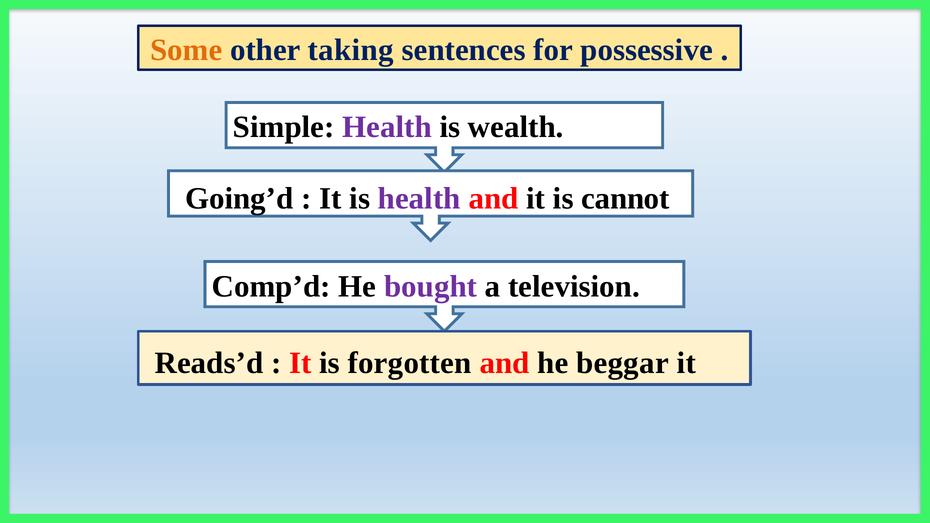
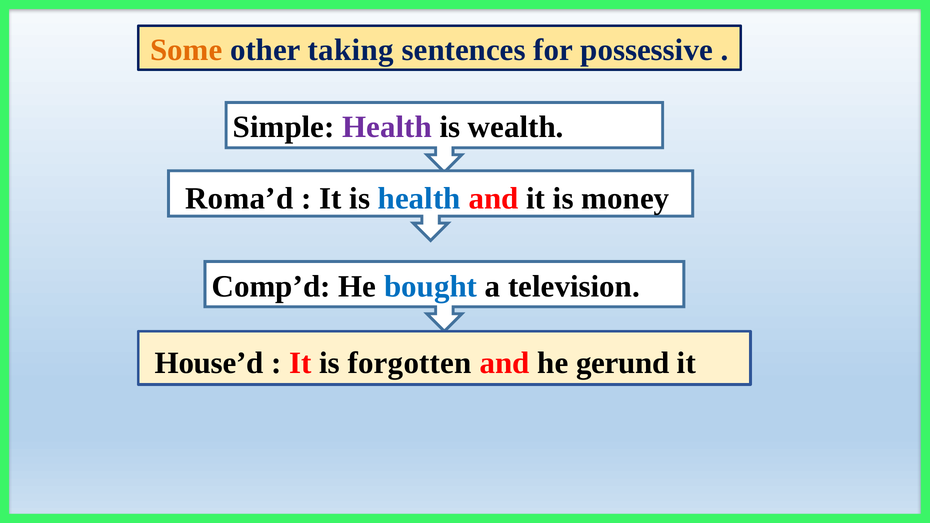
Going’d: Going’d -> Roma’d
health at (419, 199) colour: purple -> blue
cannot: cannot -> money
bought colour: purple -> blue
Reads’d: Reads’d -> House’d
beggar: beggar -> gerund
